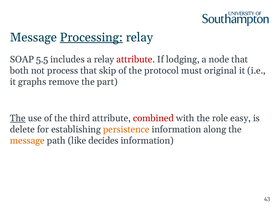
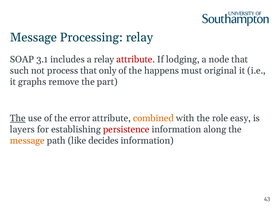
Processing underline: present -> none
5.5: 5.5 -> 3.1
both: both -> such
skip: skip -> only
protocol: protocol -> happens
third: third -> error
combined colour: red -> orange
delete: delete -> layers
persistence colour: orange -> red
